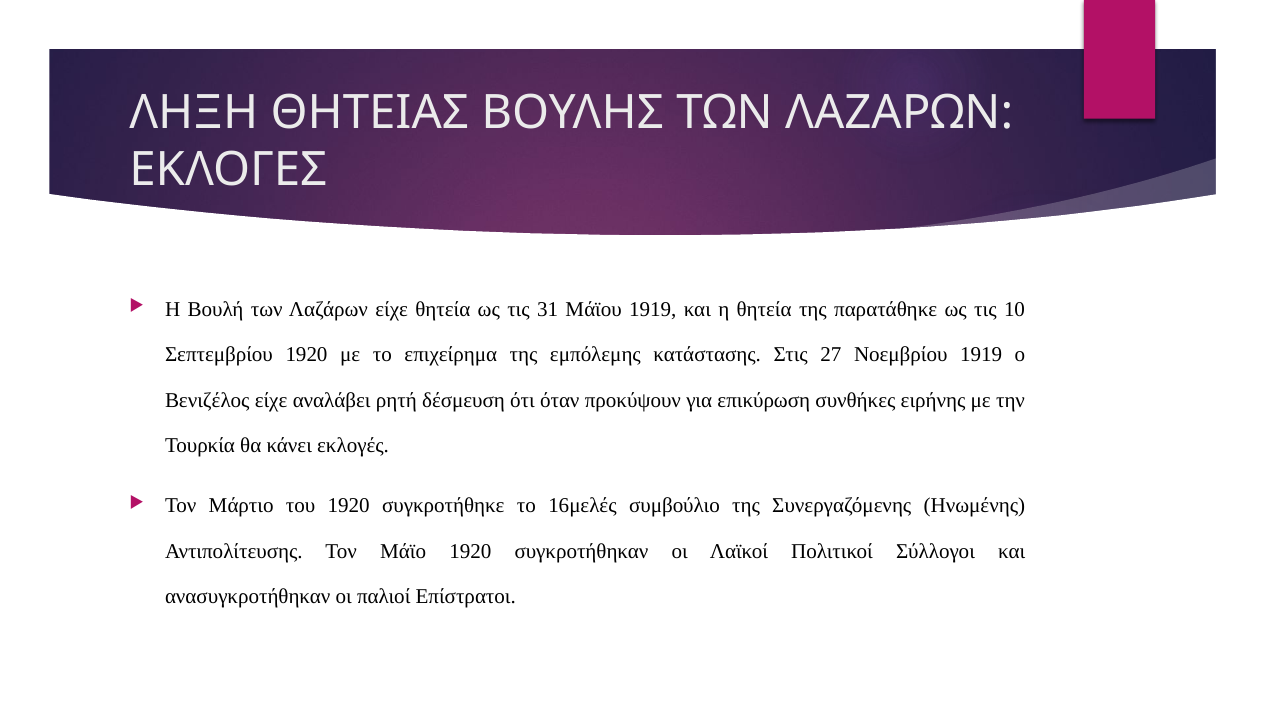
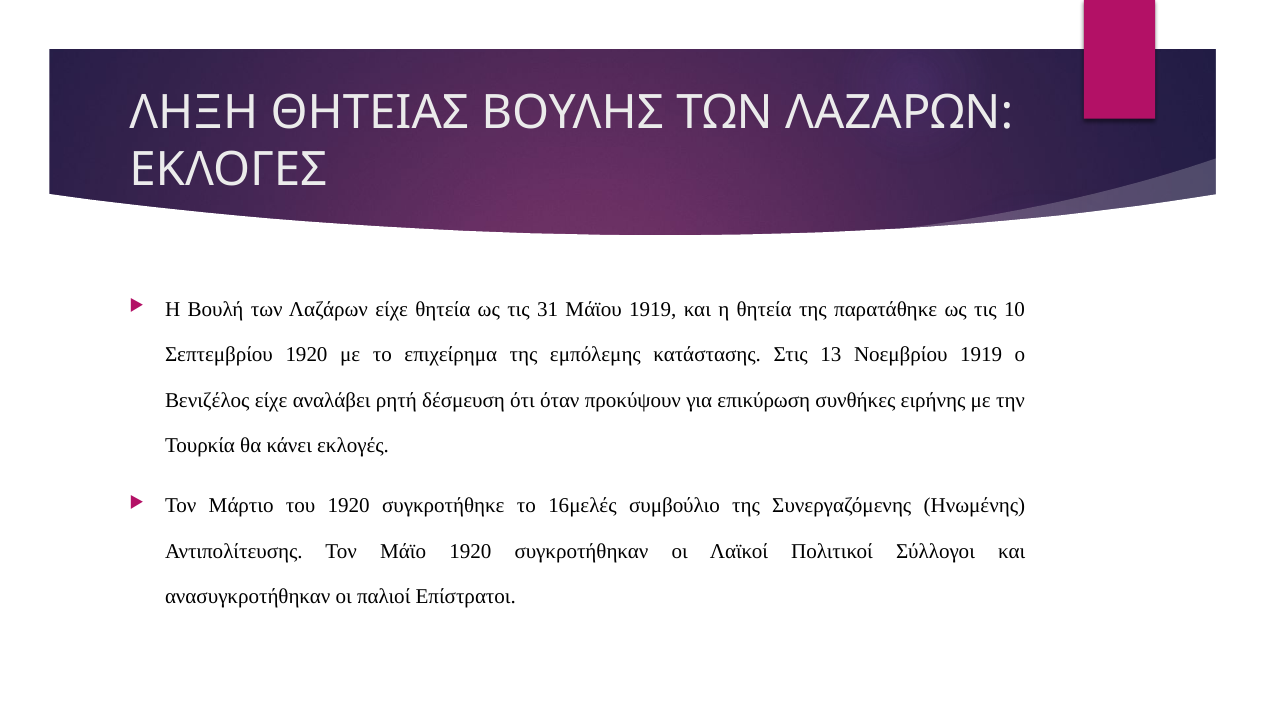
27: 27 -> 13
